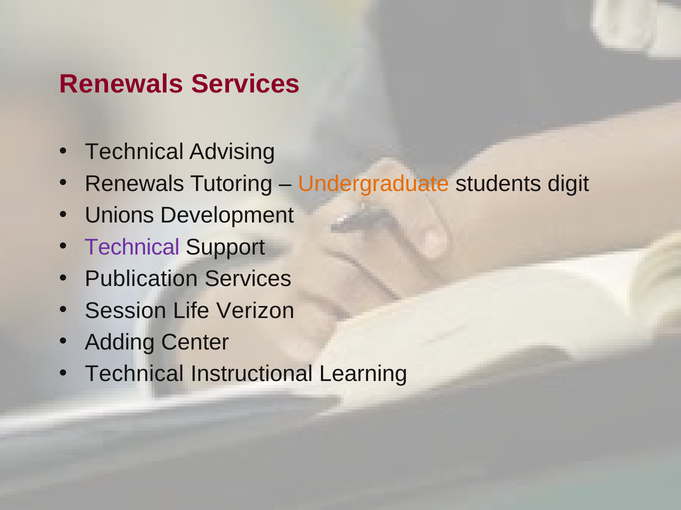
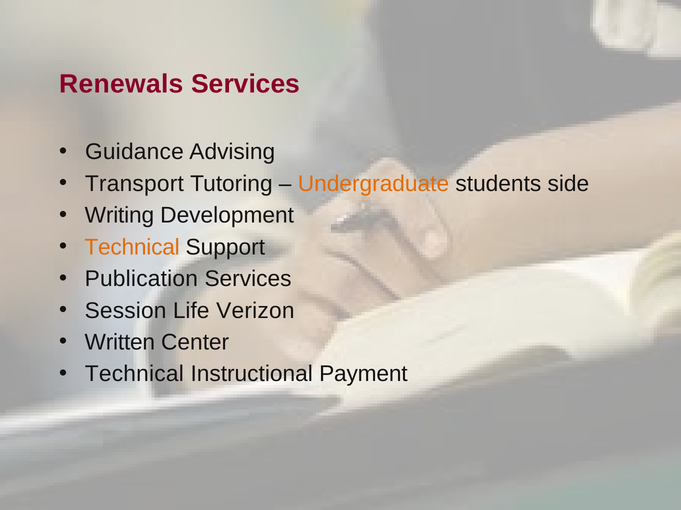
Technical at (134, 152): Technical -> Guidance
Renewals at (135, 184): Renewals -> Transport
digit: digit -> side
Unions: Unions -> Writing
Technical at (132, 247) colour: purple -> orange
Adding: Adding -> Written
Learning: Learning -> Payment
